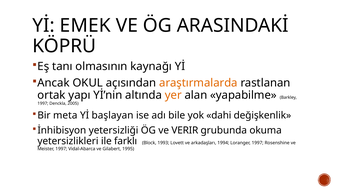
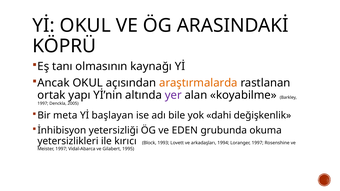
Yİ EMEK: EMEK -> OKUL
yer colour: orange -> purple
yapabilme: yapabilme -> koyabilme
VERIR: VERIR -> EDEN
farklı: farklı -> kırıcı
